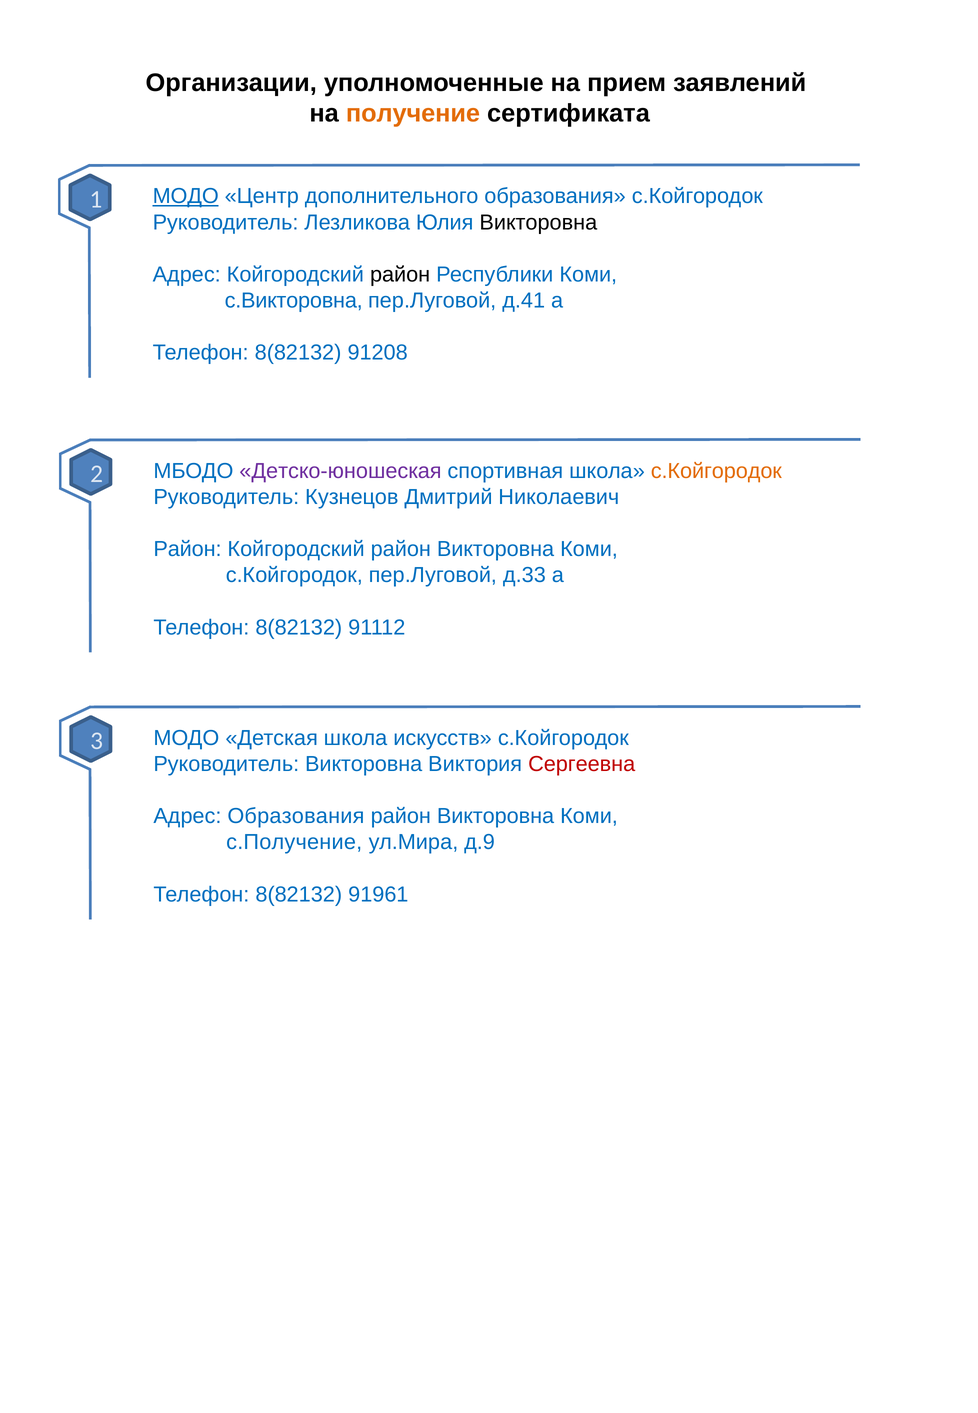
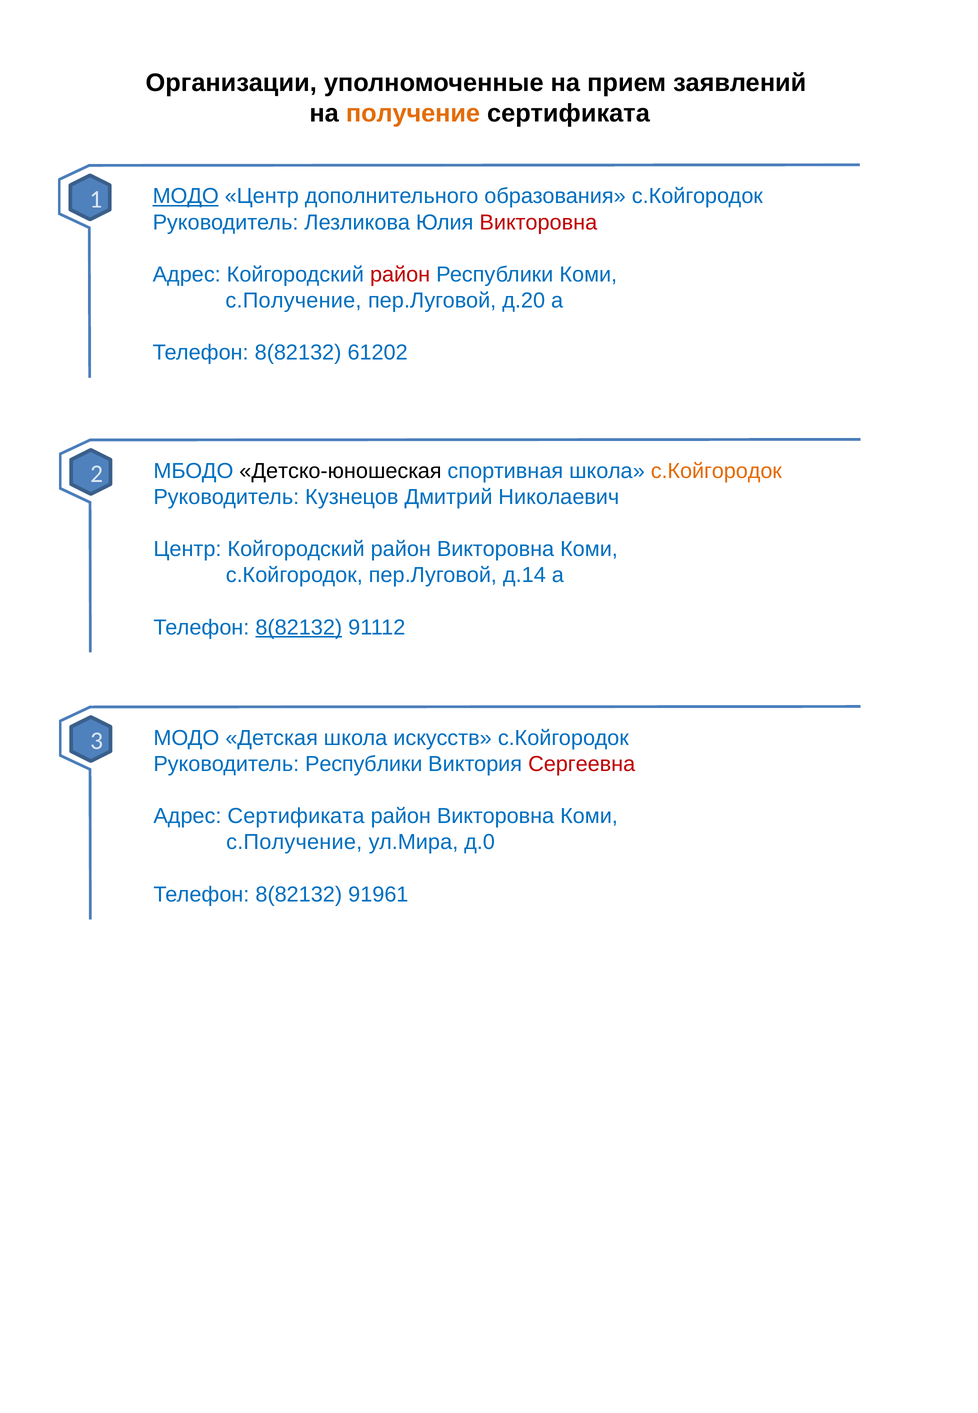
Викторовна at (538, 222) colour: black -> red
район at (400, 274) colour: black -> red
с.Викторовна at (294, 301): с.Викторовна -> с.Получение
д.41: д.41 -> д.20
91208: 91208 -> 61202
Детско-юношеская colour: purple -> black
Район at (187, 549): Район -> Центр
д.33: д.33 -> д.14
8(82132 at (299, 627) underline: none -> present
Руководитель Викторовна: Викторовна -> Республики
Адрес Образования: Образования -> Сертификата
д.9: д.9 -> д.0
